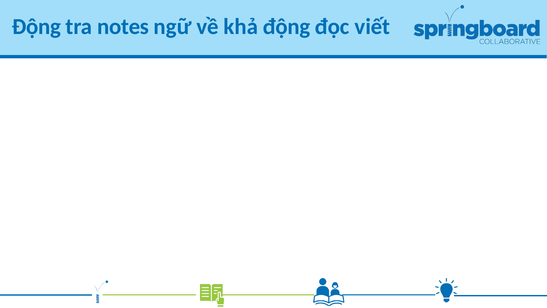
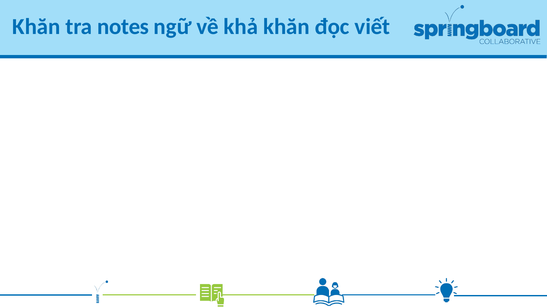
Động at (36, 27): Động -> Khăn
khả động: động -> khăn
